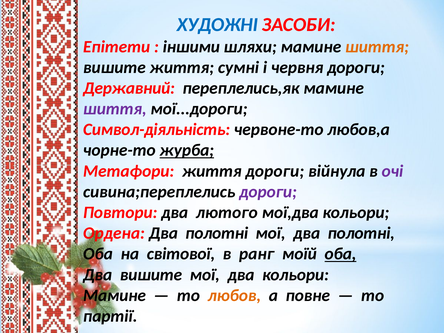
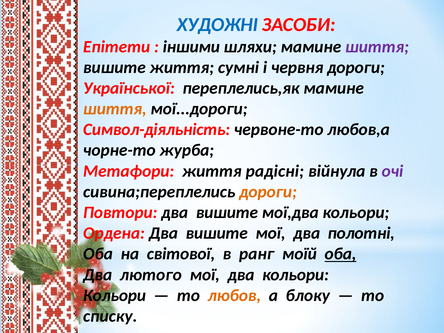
шиття at (377, 47) colour: orange -> purple
Державний: Державний -> Української
шиття at (115, 109) colour: purple -> orange
журба underline: present -> none
життя дороги: дороги -> радісні
дороги at (268, 192) colour: purple -> orange
Повтори два лютого: лютого -> вишите
полотні at (217, 233): полотні -> вишите
Два вишите: вишите -> лютого
Мамине at (115, 295): Мамине -> Кольори
повне: повне -> блоку
партії: партії -> списку
